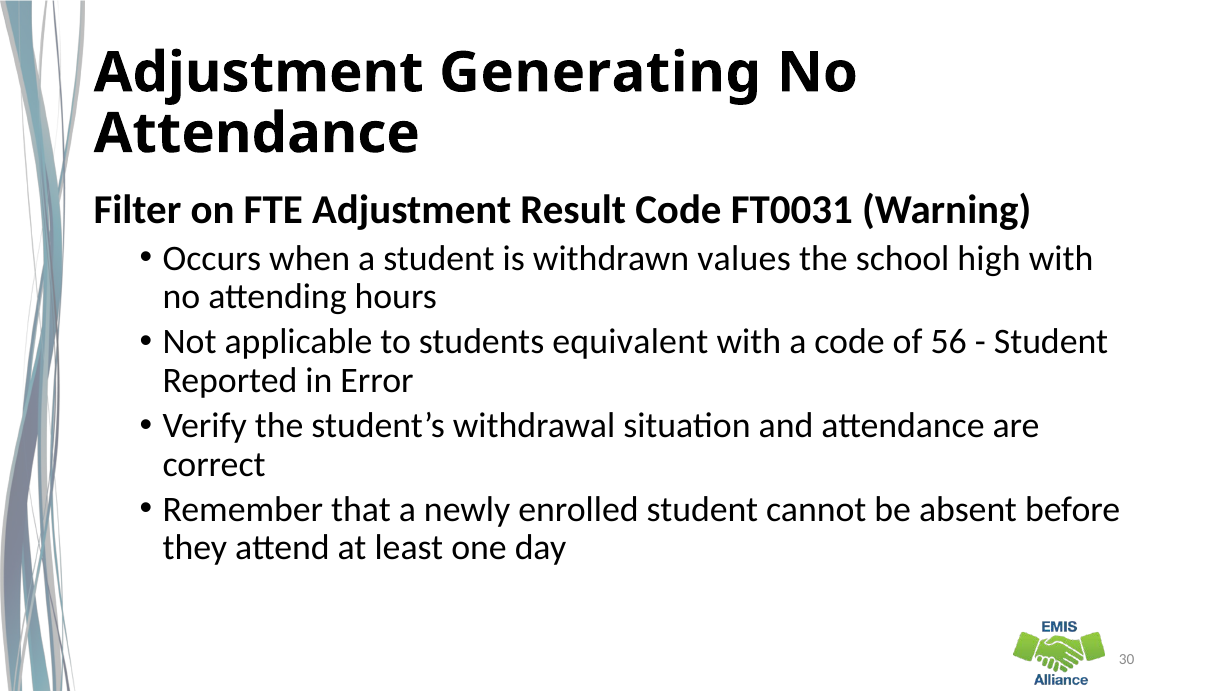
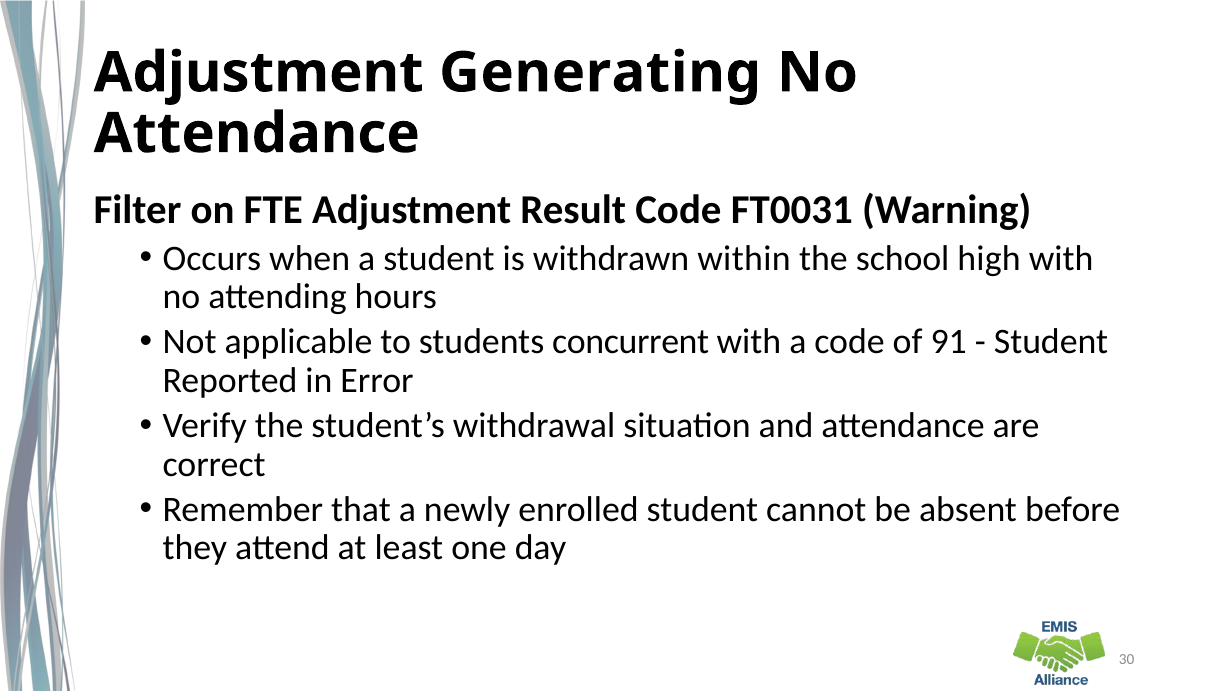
values: values -> within
equivalent: equivalent -> concurrent
56: 56 -> 91
